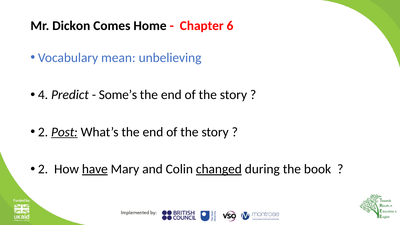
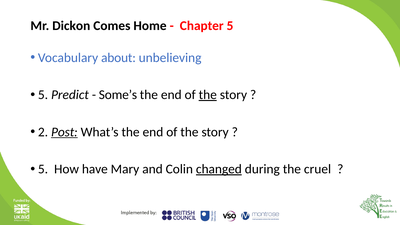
Chapter 6: 6 -> 5
mean: mean -> about
4 at (43, 95): 4 -> 5
the at (208, 95) underline: none -> present
2 at (43, 169): 2 -> 5
have underline: present -> none
book: book -> cruel
